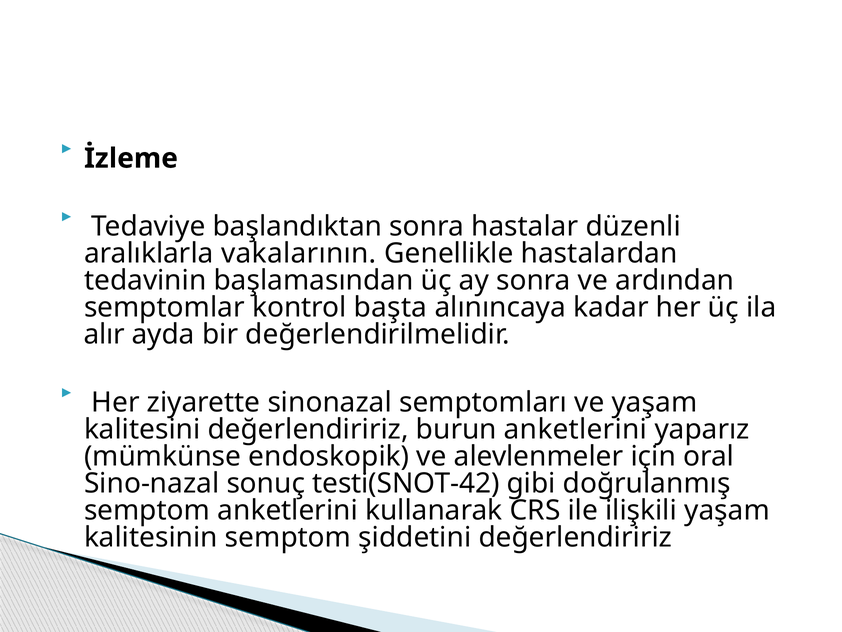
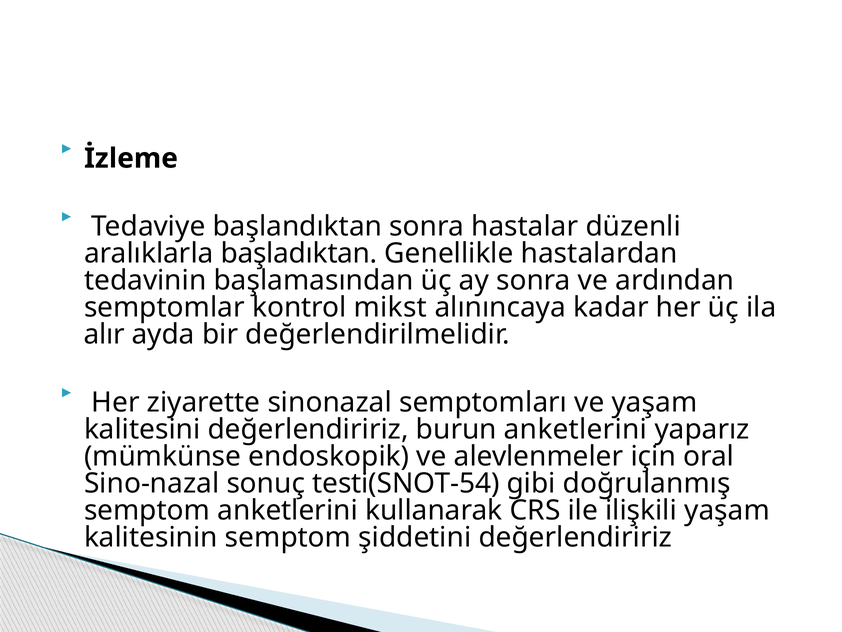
vakalarının: vakalarının -> başladıktan
başta: başta -> mikst
testi(SNOT-42: testi(SNOT-42 -> testi(SNOT-54
